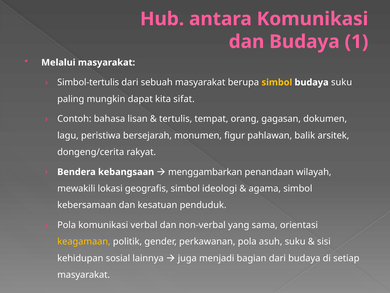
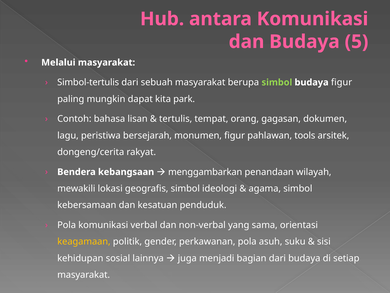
1: 1 -> 5
simbol at (277, 82) colour: yellow -> light green
budaya suku: suku -> figur
sifat: sifat -> park
balik: balik -> tools
